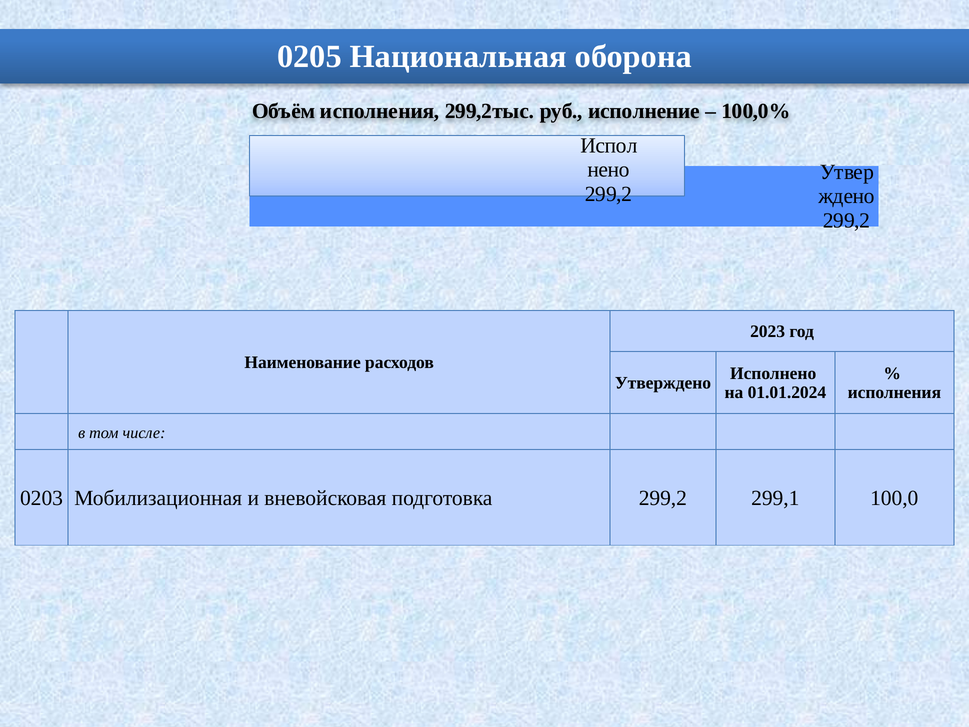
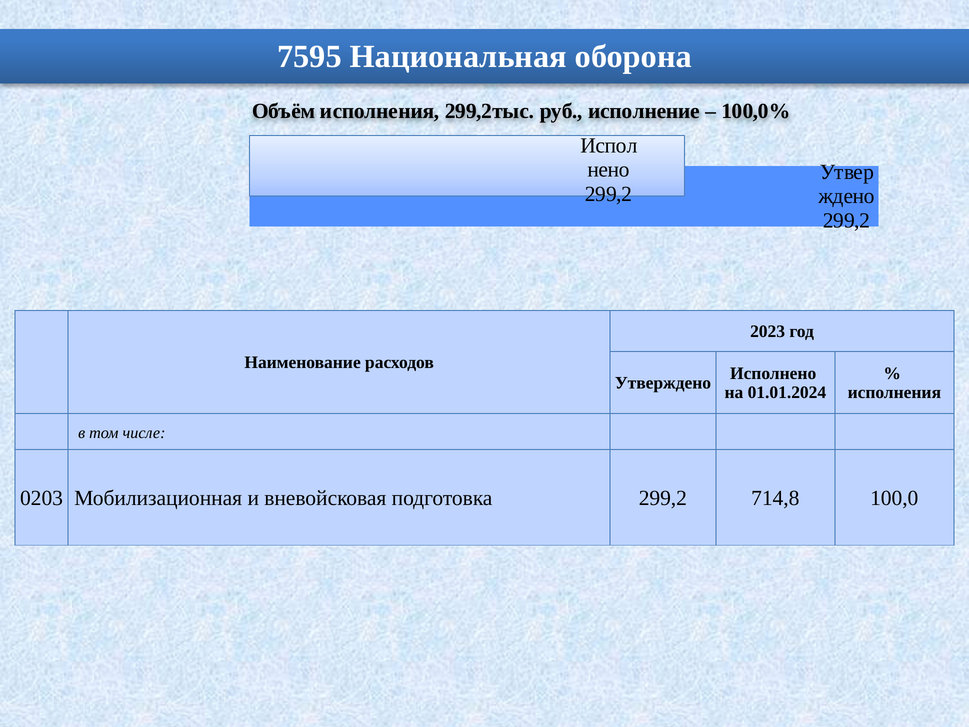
0205: 0205 -> 7595
299,1: 299,1 -> 714,8
